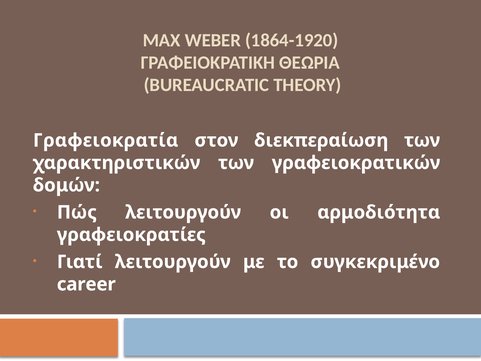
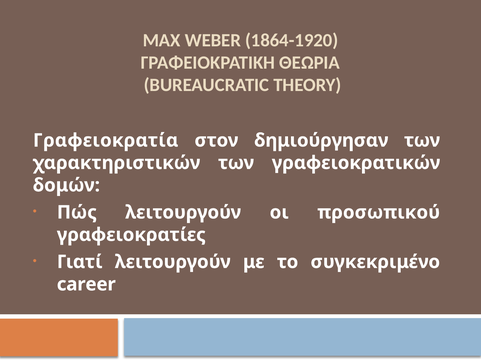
διεκπεραίωση: διεκπεραίωση -> δημιούργησαν
αρμοδιότητα: αρμοδιότητα -> προσωπικού
